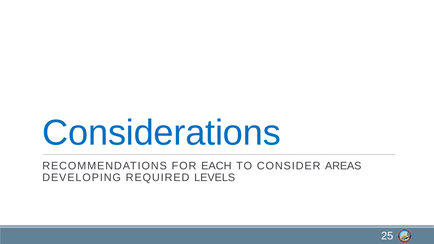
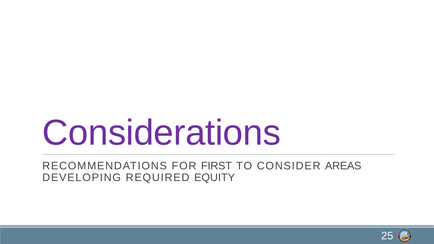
Considerations colour: blue -> purple
EACH: EACH -> FIRST
LEVELS: LEVELS -> EQUITY
